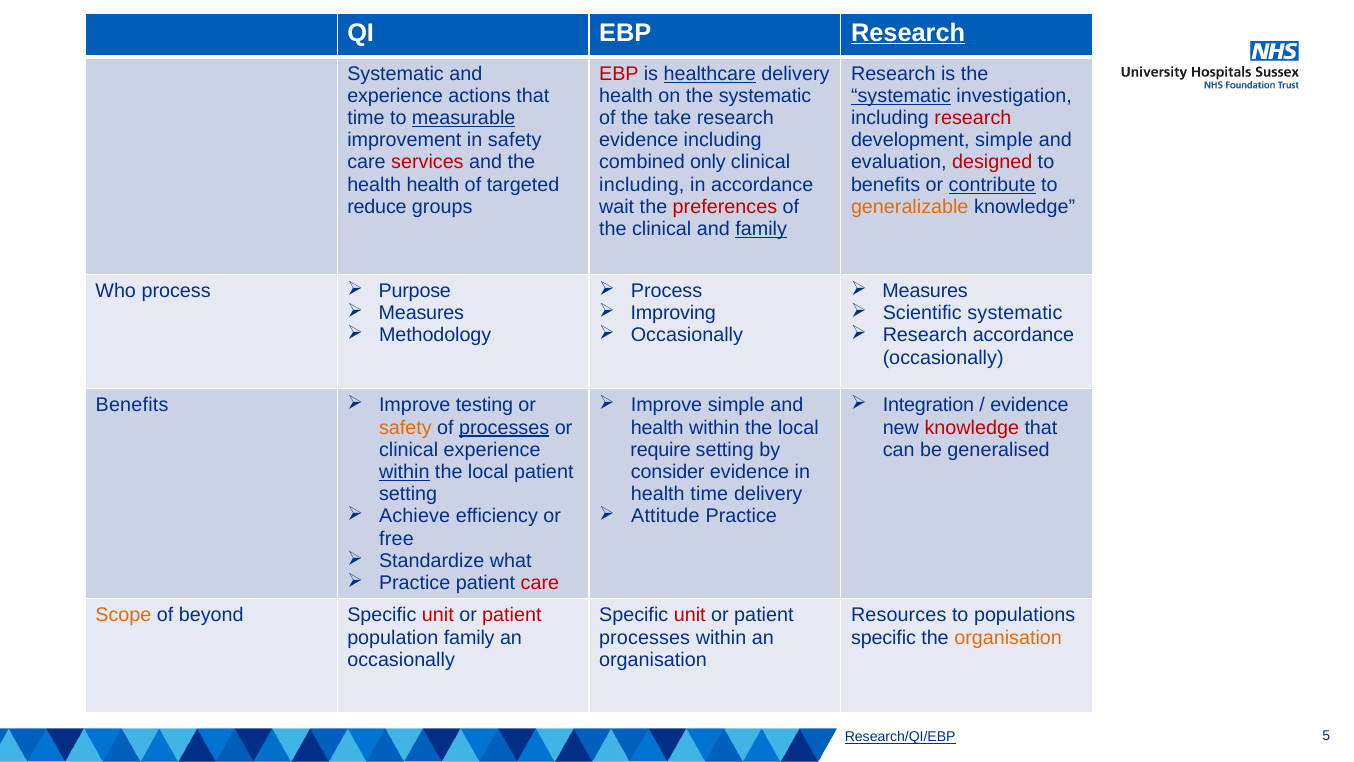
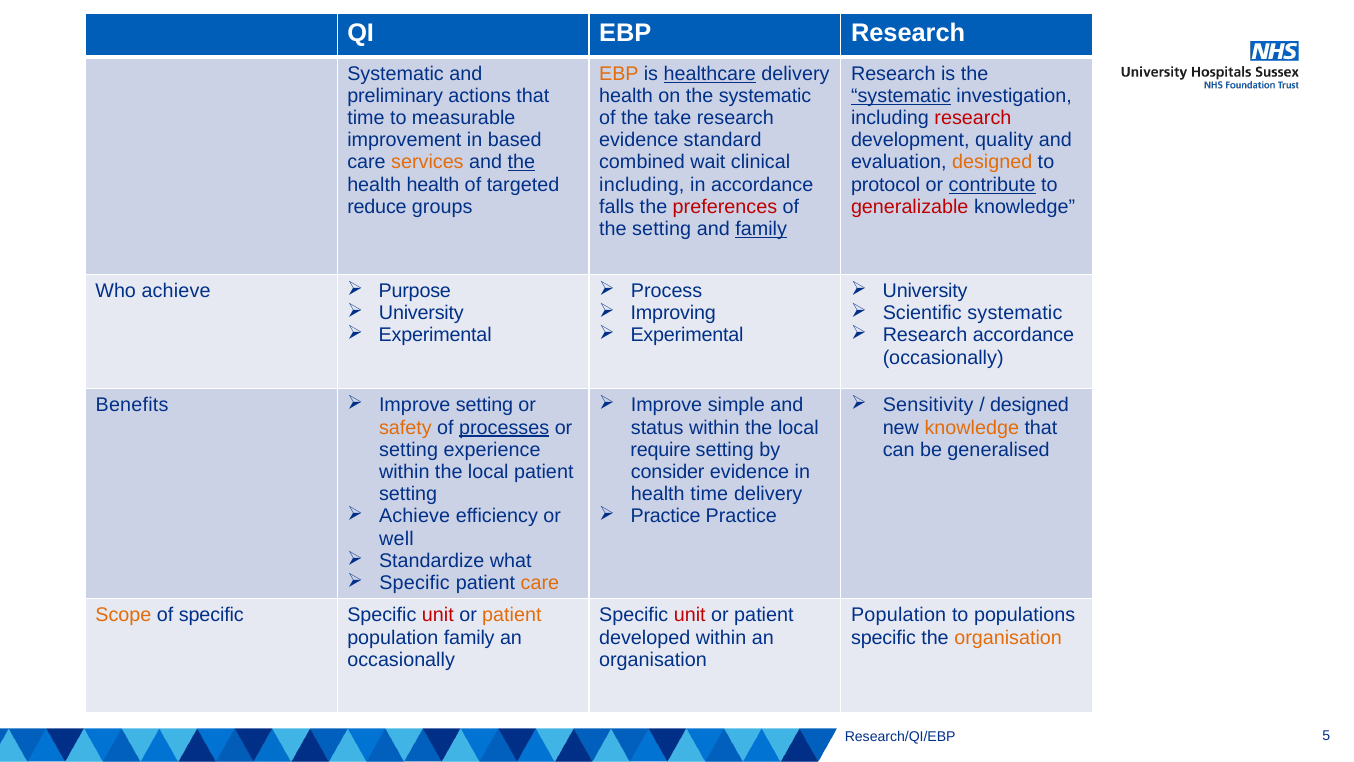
Research at (908, 33) underline: present -> none
EBP at (619, 74) colour: red -> orange
experience at (395, 96): experience -> preliminary
measurable underline: present -> none
in safety: safety -> based
evidence including: including -> standard
development simple: simple -> quality
services colour: red -> orange
the at (521, 162) underline: none -> present
only: only -> wait
designed at (992, 162) colour: red -> orange
benefits at (886, 185): benefits -> protocol
wait: wait -> falls
generalizable colour: orange -> red
the clinical: clinical -> setting
Measures at (925, 291): Measures -> University
Who process: process -> achieve
Measures at (421, 313): Measures -> University
Methodology at (435, 335): Methodology -> Experimental
Occasionally at (687, 335): Occasionally -> Experimental
Integration: Integration -> Sensitivity
evidence at (1029, 405): evidence -> designed
Improve testing: testing -> setting
health at (657, 427): health -> status
knowledge at (972, 427) colour: red -> orange
clinical at (409, 449): clinical -> setting
within at (404, 472) underline: present -> none
Attitude at (665, 516): Attitude -> Practice
free: free -> well
Practice at (415, 583): Practice -> Specific
care at (540, 583) colour: red -> orange
of beyond: beyond -> specific
patient at (512, 615) colour: red -> orange
Resources at (899, 615): Resources -> Population
processes at (645, 637): processes -> developed
Research/QI/EBP underline: present -> none
